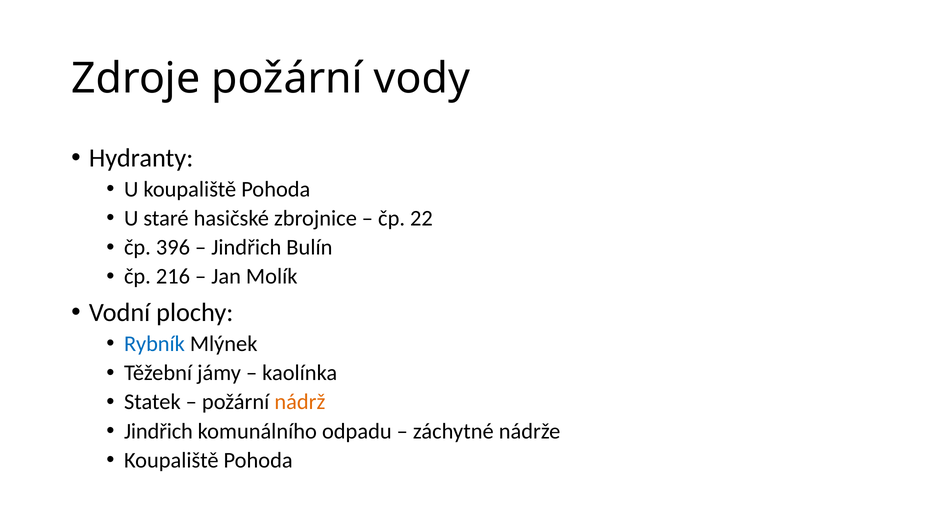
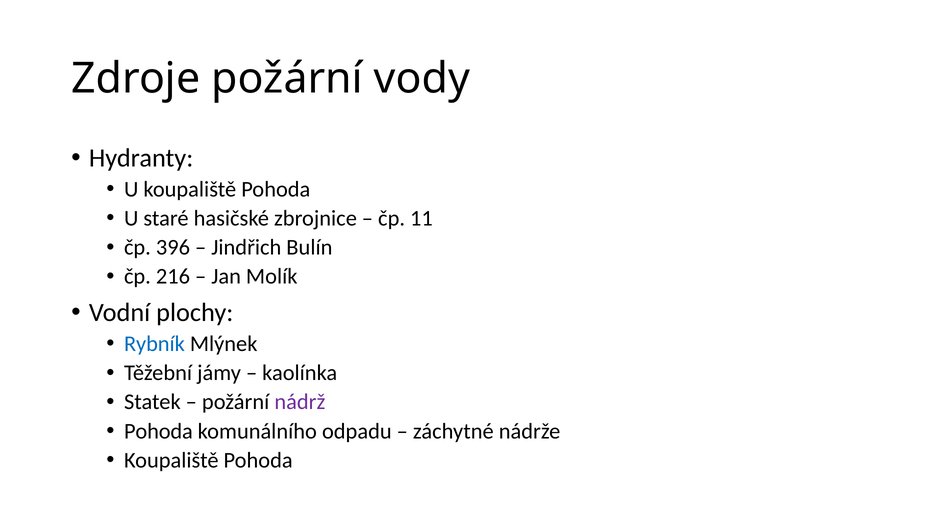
22: 22 -> 11
nádrž colour: orange -> purple
Jindřich at (158, 431): Jindřich -> Pohoda
